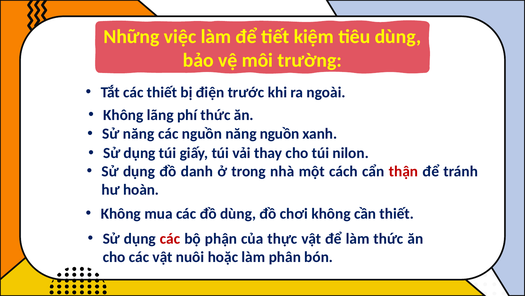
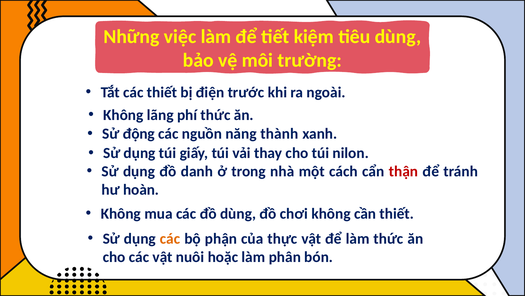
Sử năng: năng -> động
năng nguồn: nguồn -> thành
các at (170, 238) colour: red -> orange
